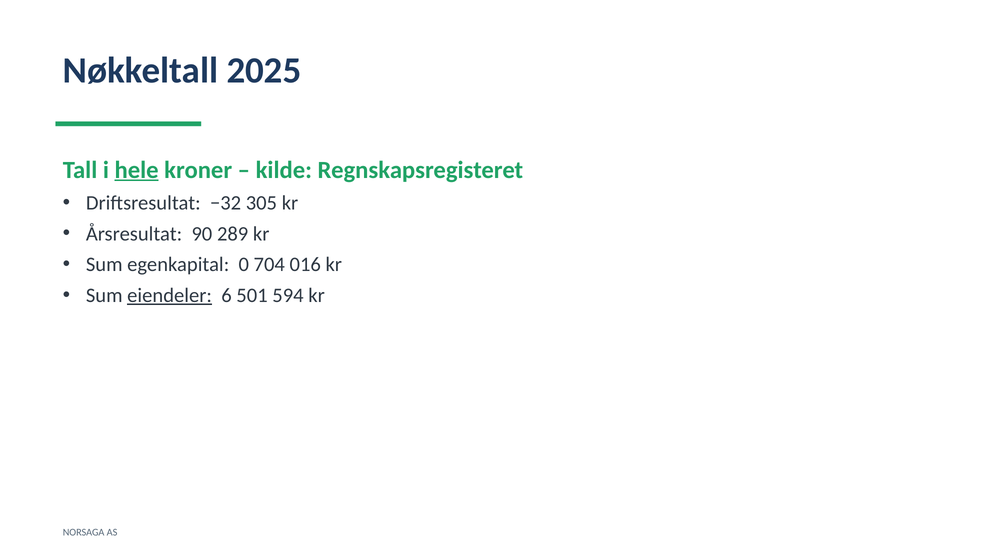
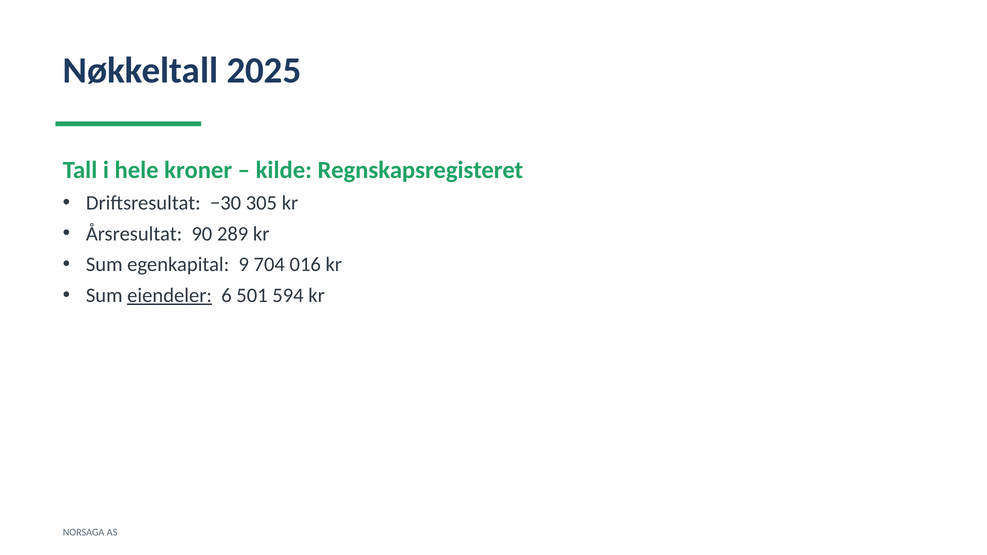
hele underline: present -> none
−32: −32 -> −30
0: 0 -> 9
